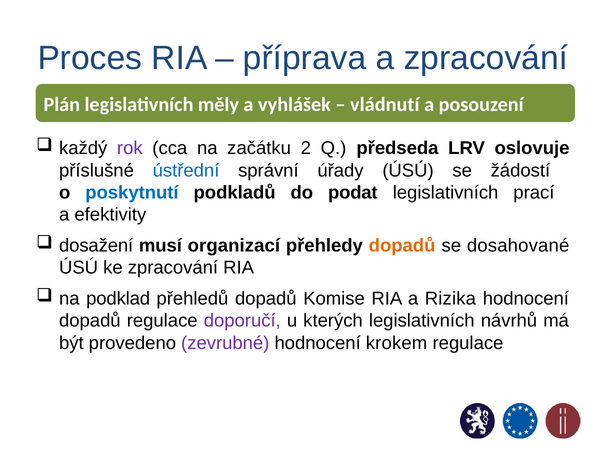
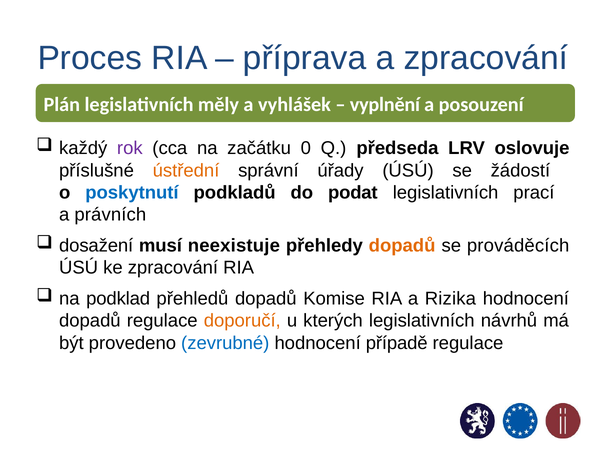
vládnutí: vládnutí -> vyplnění
2: 2 -> 0
ústřední colour: blue -> orange
efektivity: efektivity -> právních
organizací: organizací -> neexistuje
dosahované: dosahované -> prováděcích
doporučí colour: purple -> orange
zevrubné colour: purple -> blue
krokem: krokem -> případě
